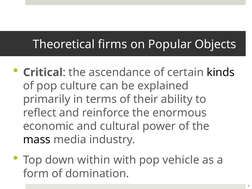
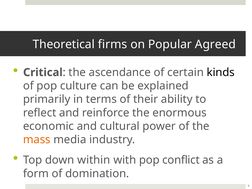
Objects: Objects -> Agreed
mass colour: black -> orange
vehicle: vehicle -> conflict
